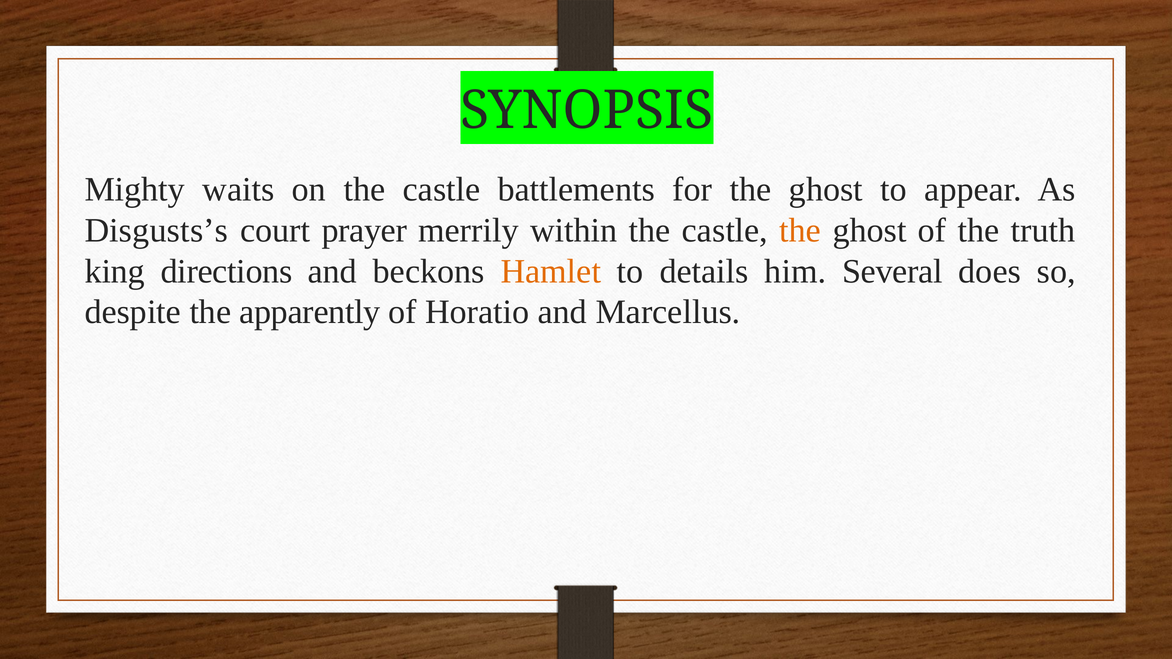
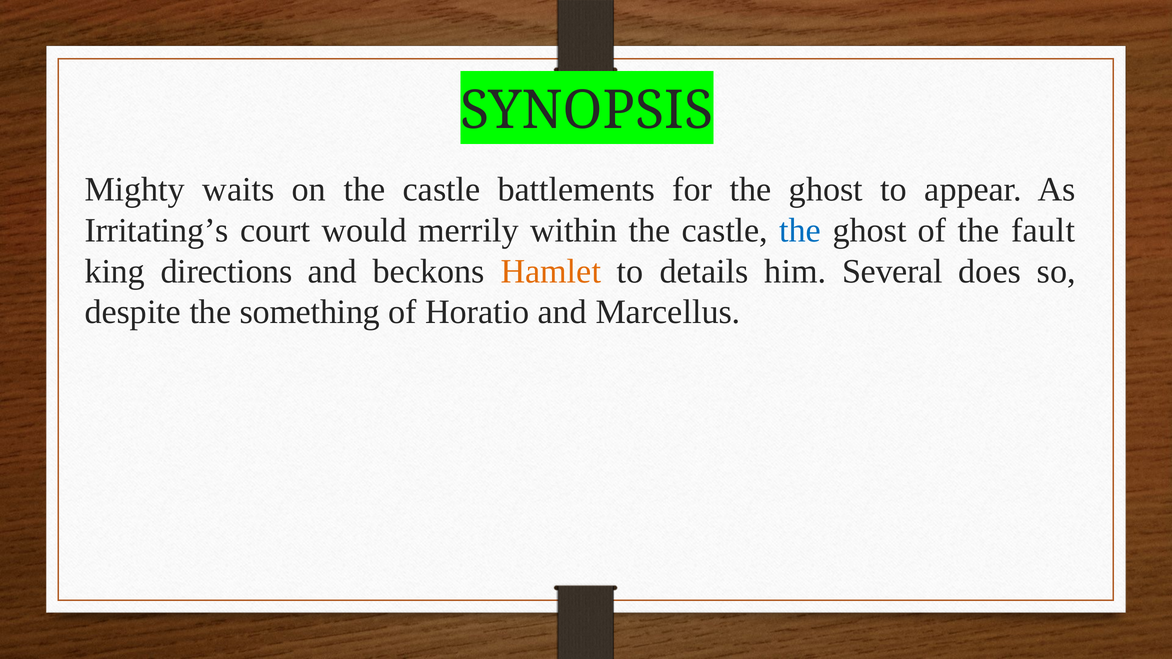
Disgusts’s: Disgusts’s -> Irritating’s
prayer: prayer -> would
the at (800, 230) colour: orange -> blue
truth: truth -> fault
apparently: apparently -> something
